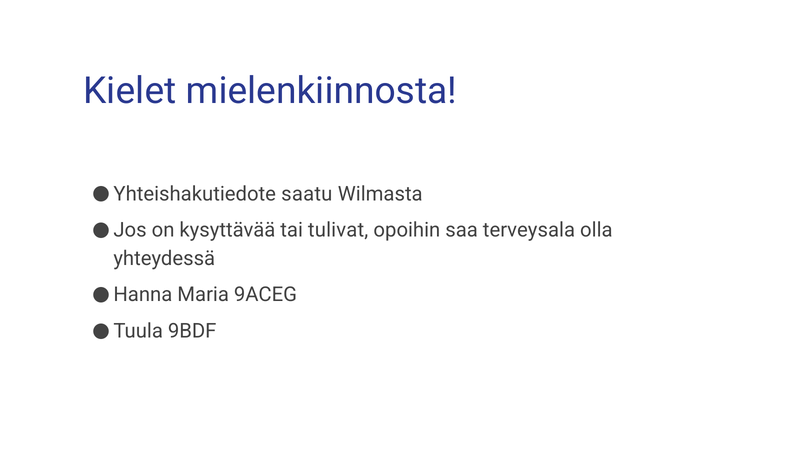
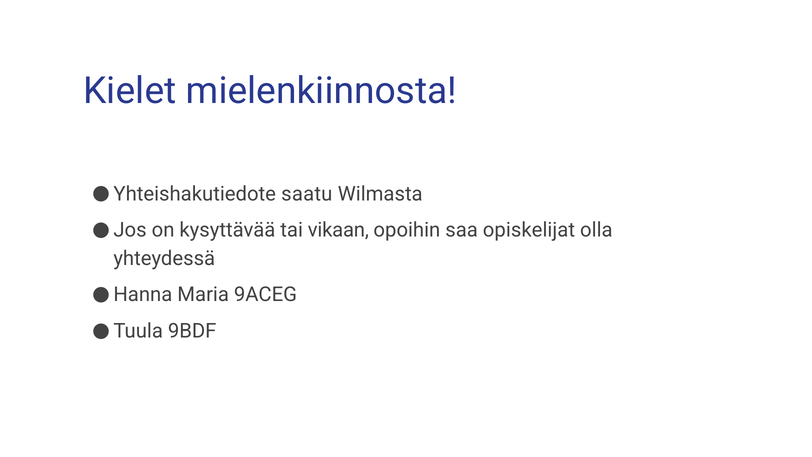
tulivat: tulivat -> vikaan
terveysala: terveysala -> opiskelijat
